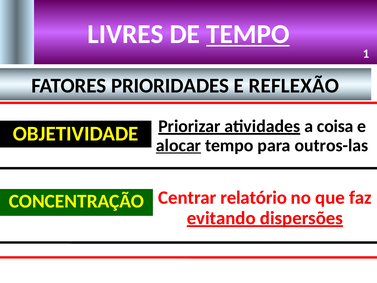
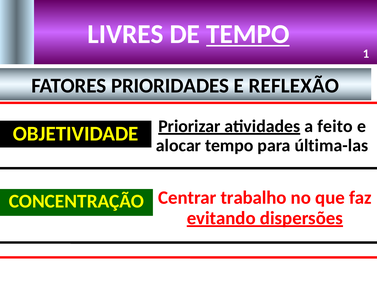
coisa: coisa -> feito
alocar underline: present -> none
outros-las: outros-las -> última-las
relatório: relatório -> trabalho
